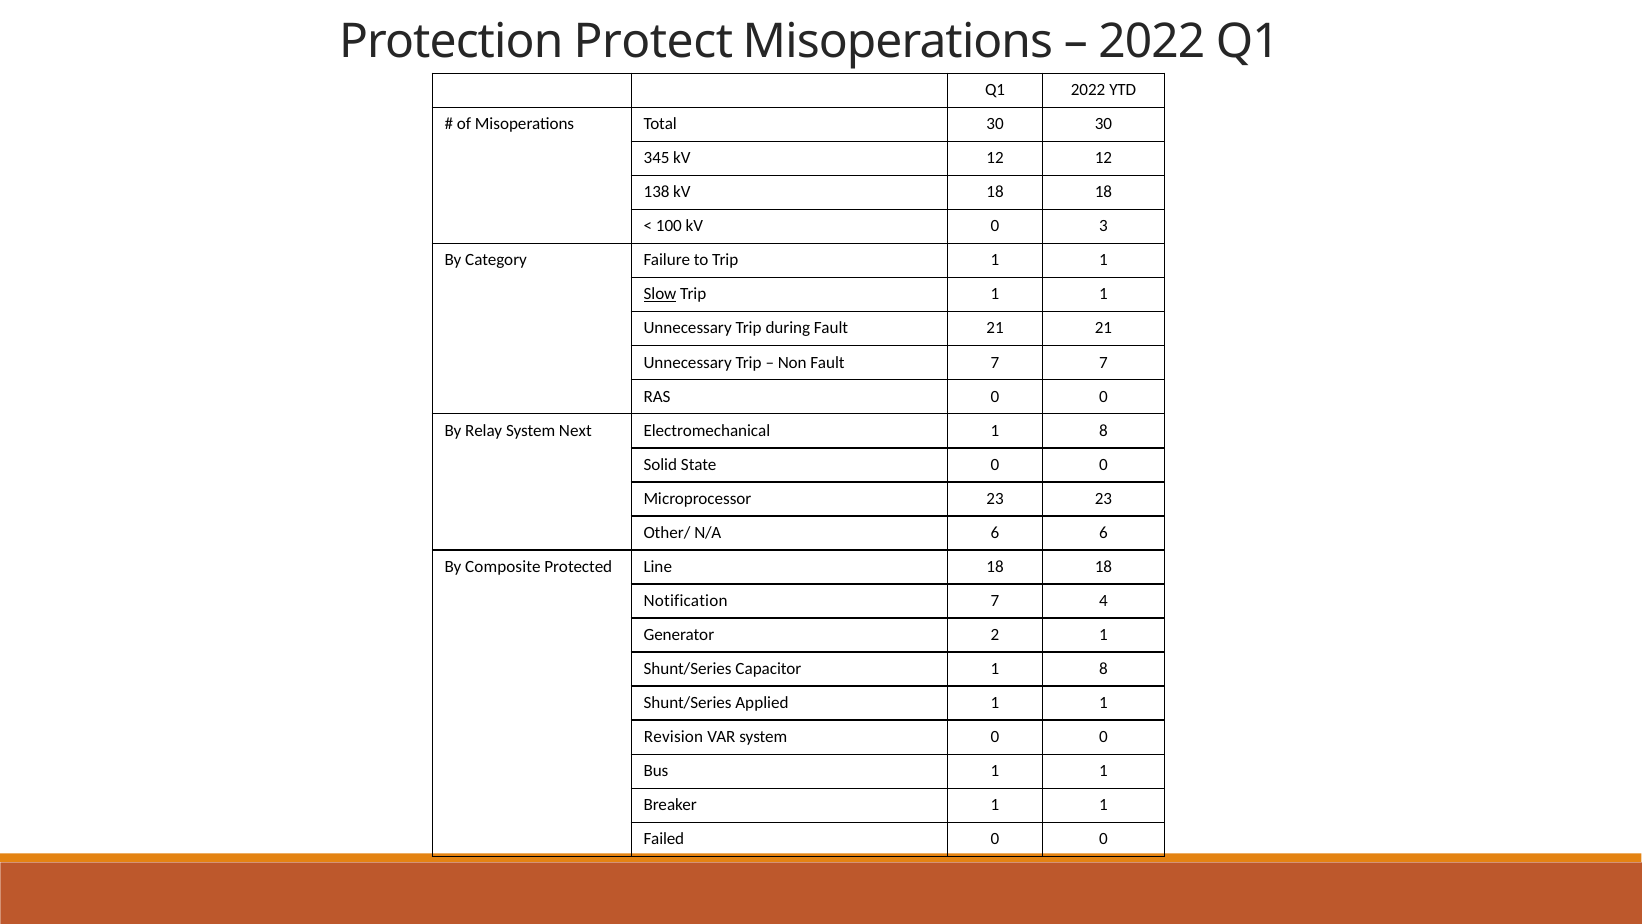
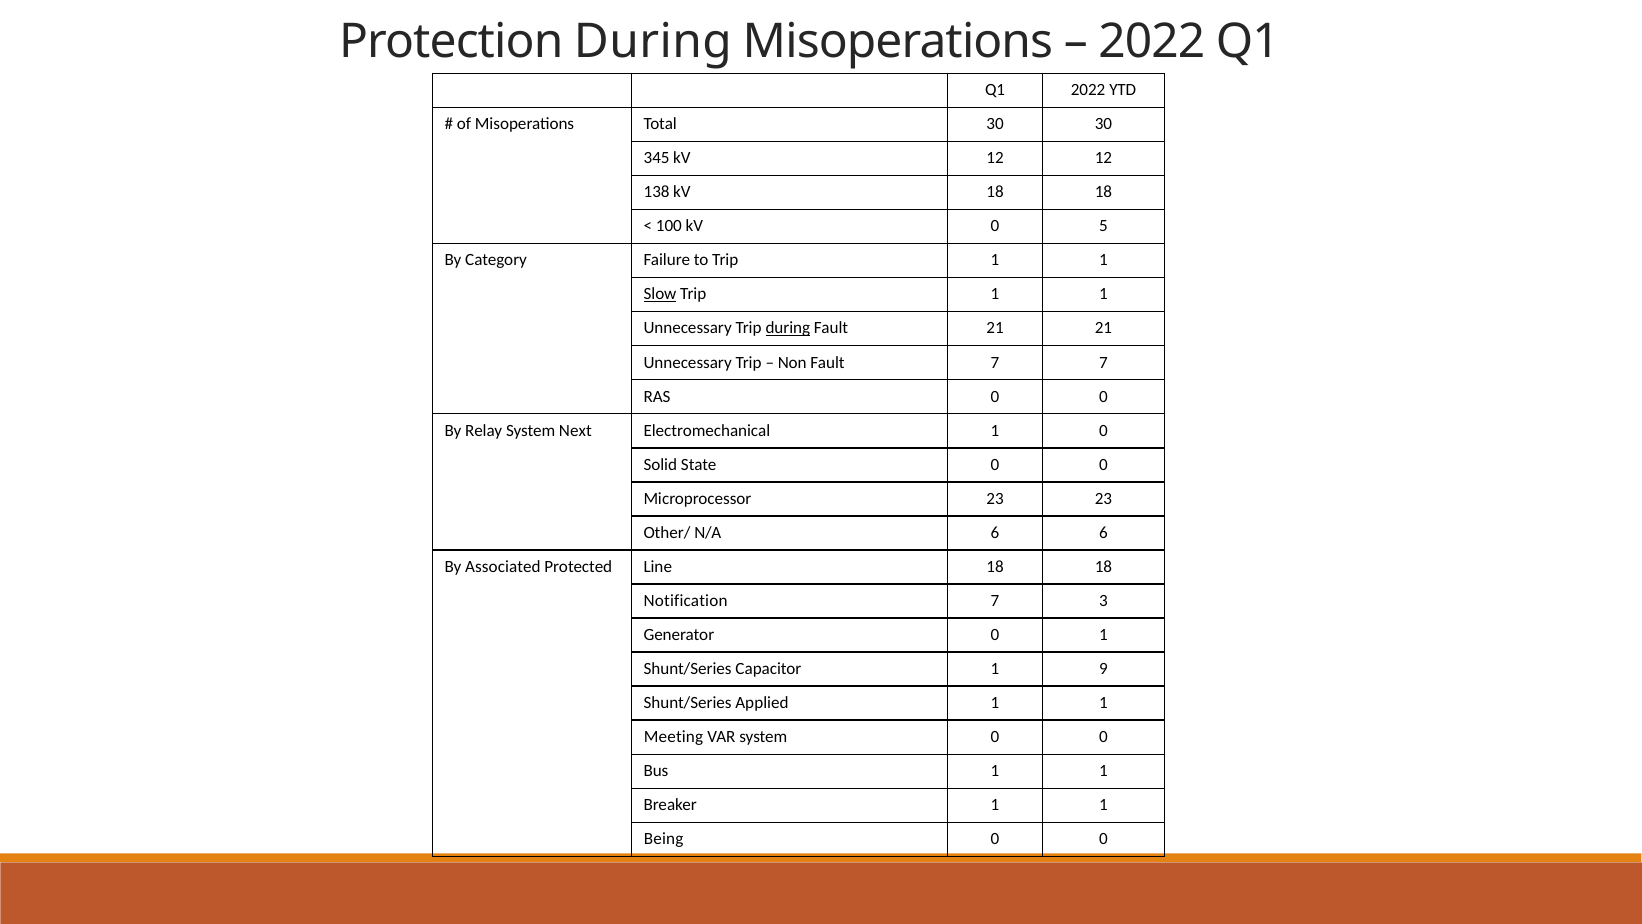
Protection Protect: Protect -> During
3: 3 -> 5
during at (788, 328) underline: none -> present
Electromechanical 1 8: 8 -> 0
Composite: Composite -> Associated
4: 4 -> 3
Generator 2: 2 -> 0
Capacitor 1 8: 8 -> 9
Revision: Revision -> Meeting
Failed: Failed -> Being
